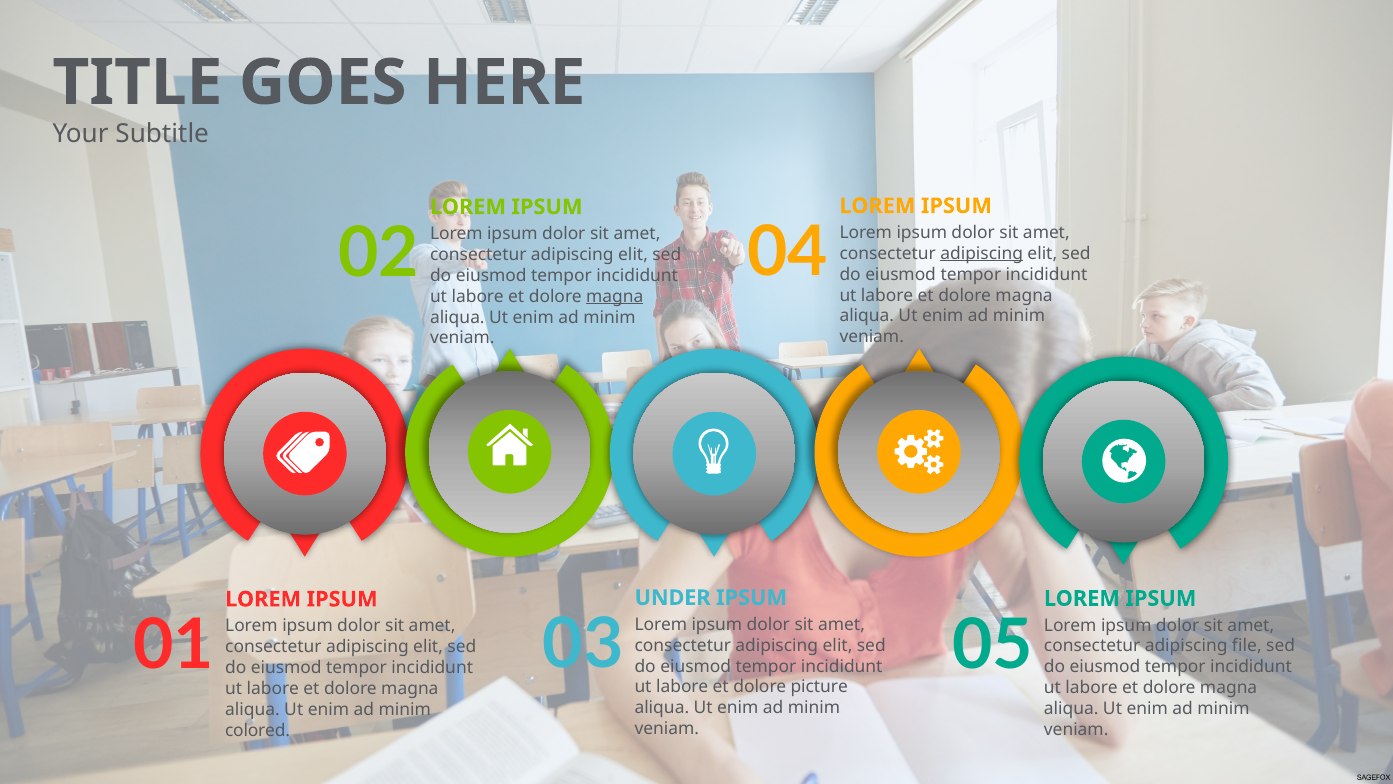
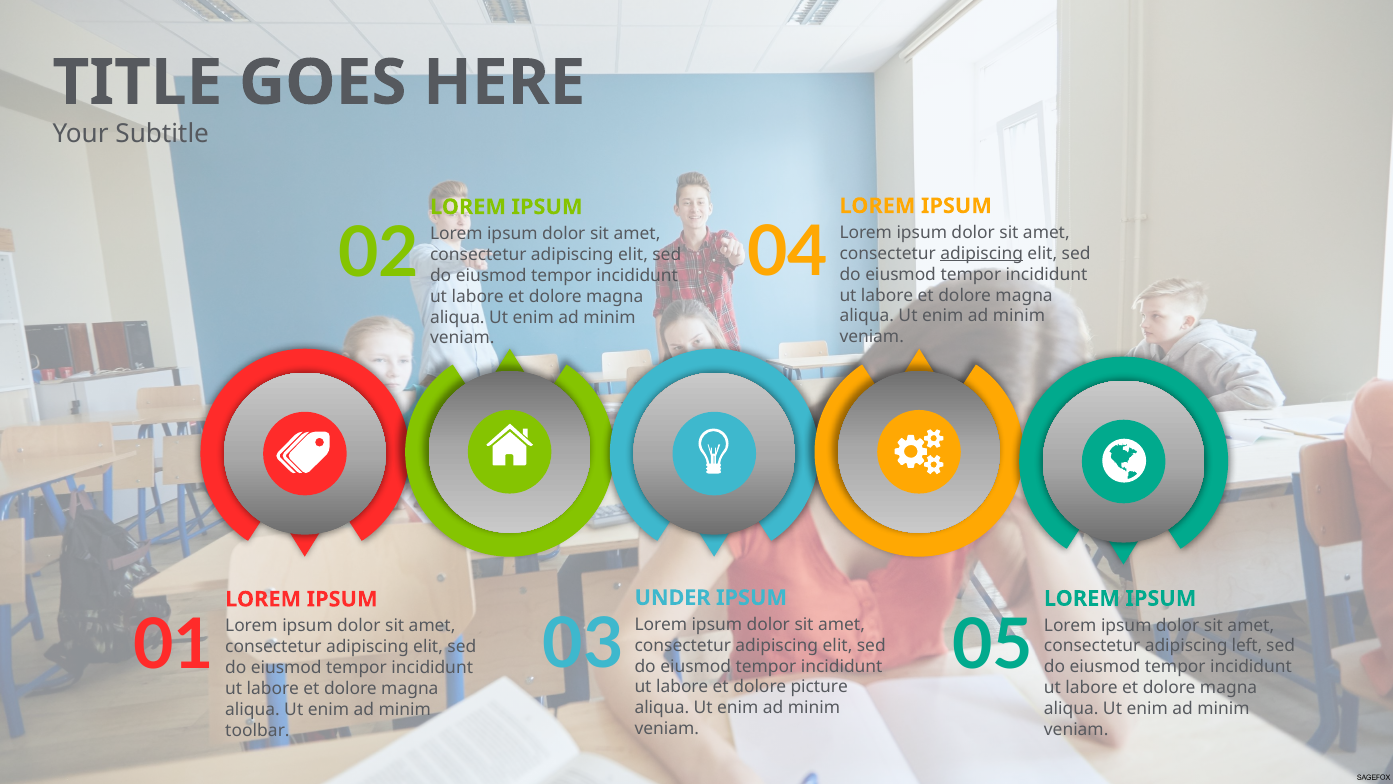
magna at (615, 296) underline: present -> none
file: file -> left
colored: colored -> toolbar
